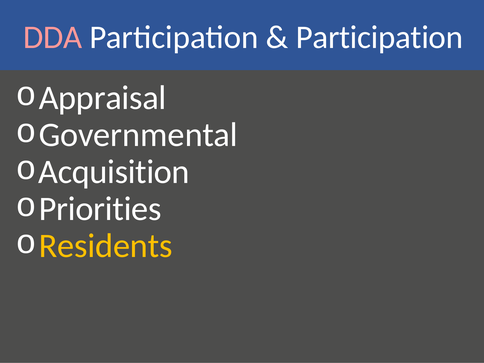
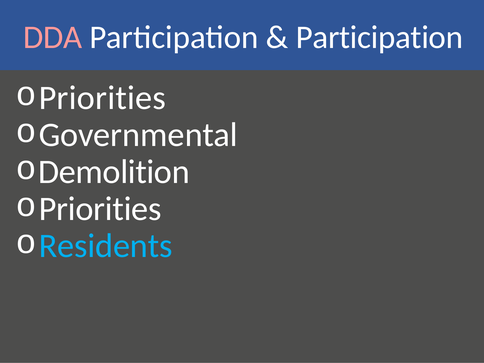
Appraisal at (103, 98): Appraisal -> Priorities
Acquisition: Acquisition -> Demolition
Residents colour: yellow -> light blue
